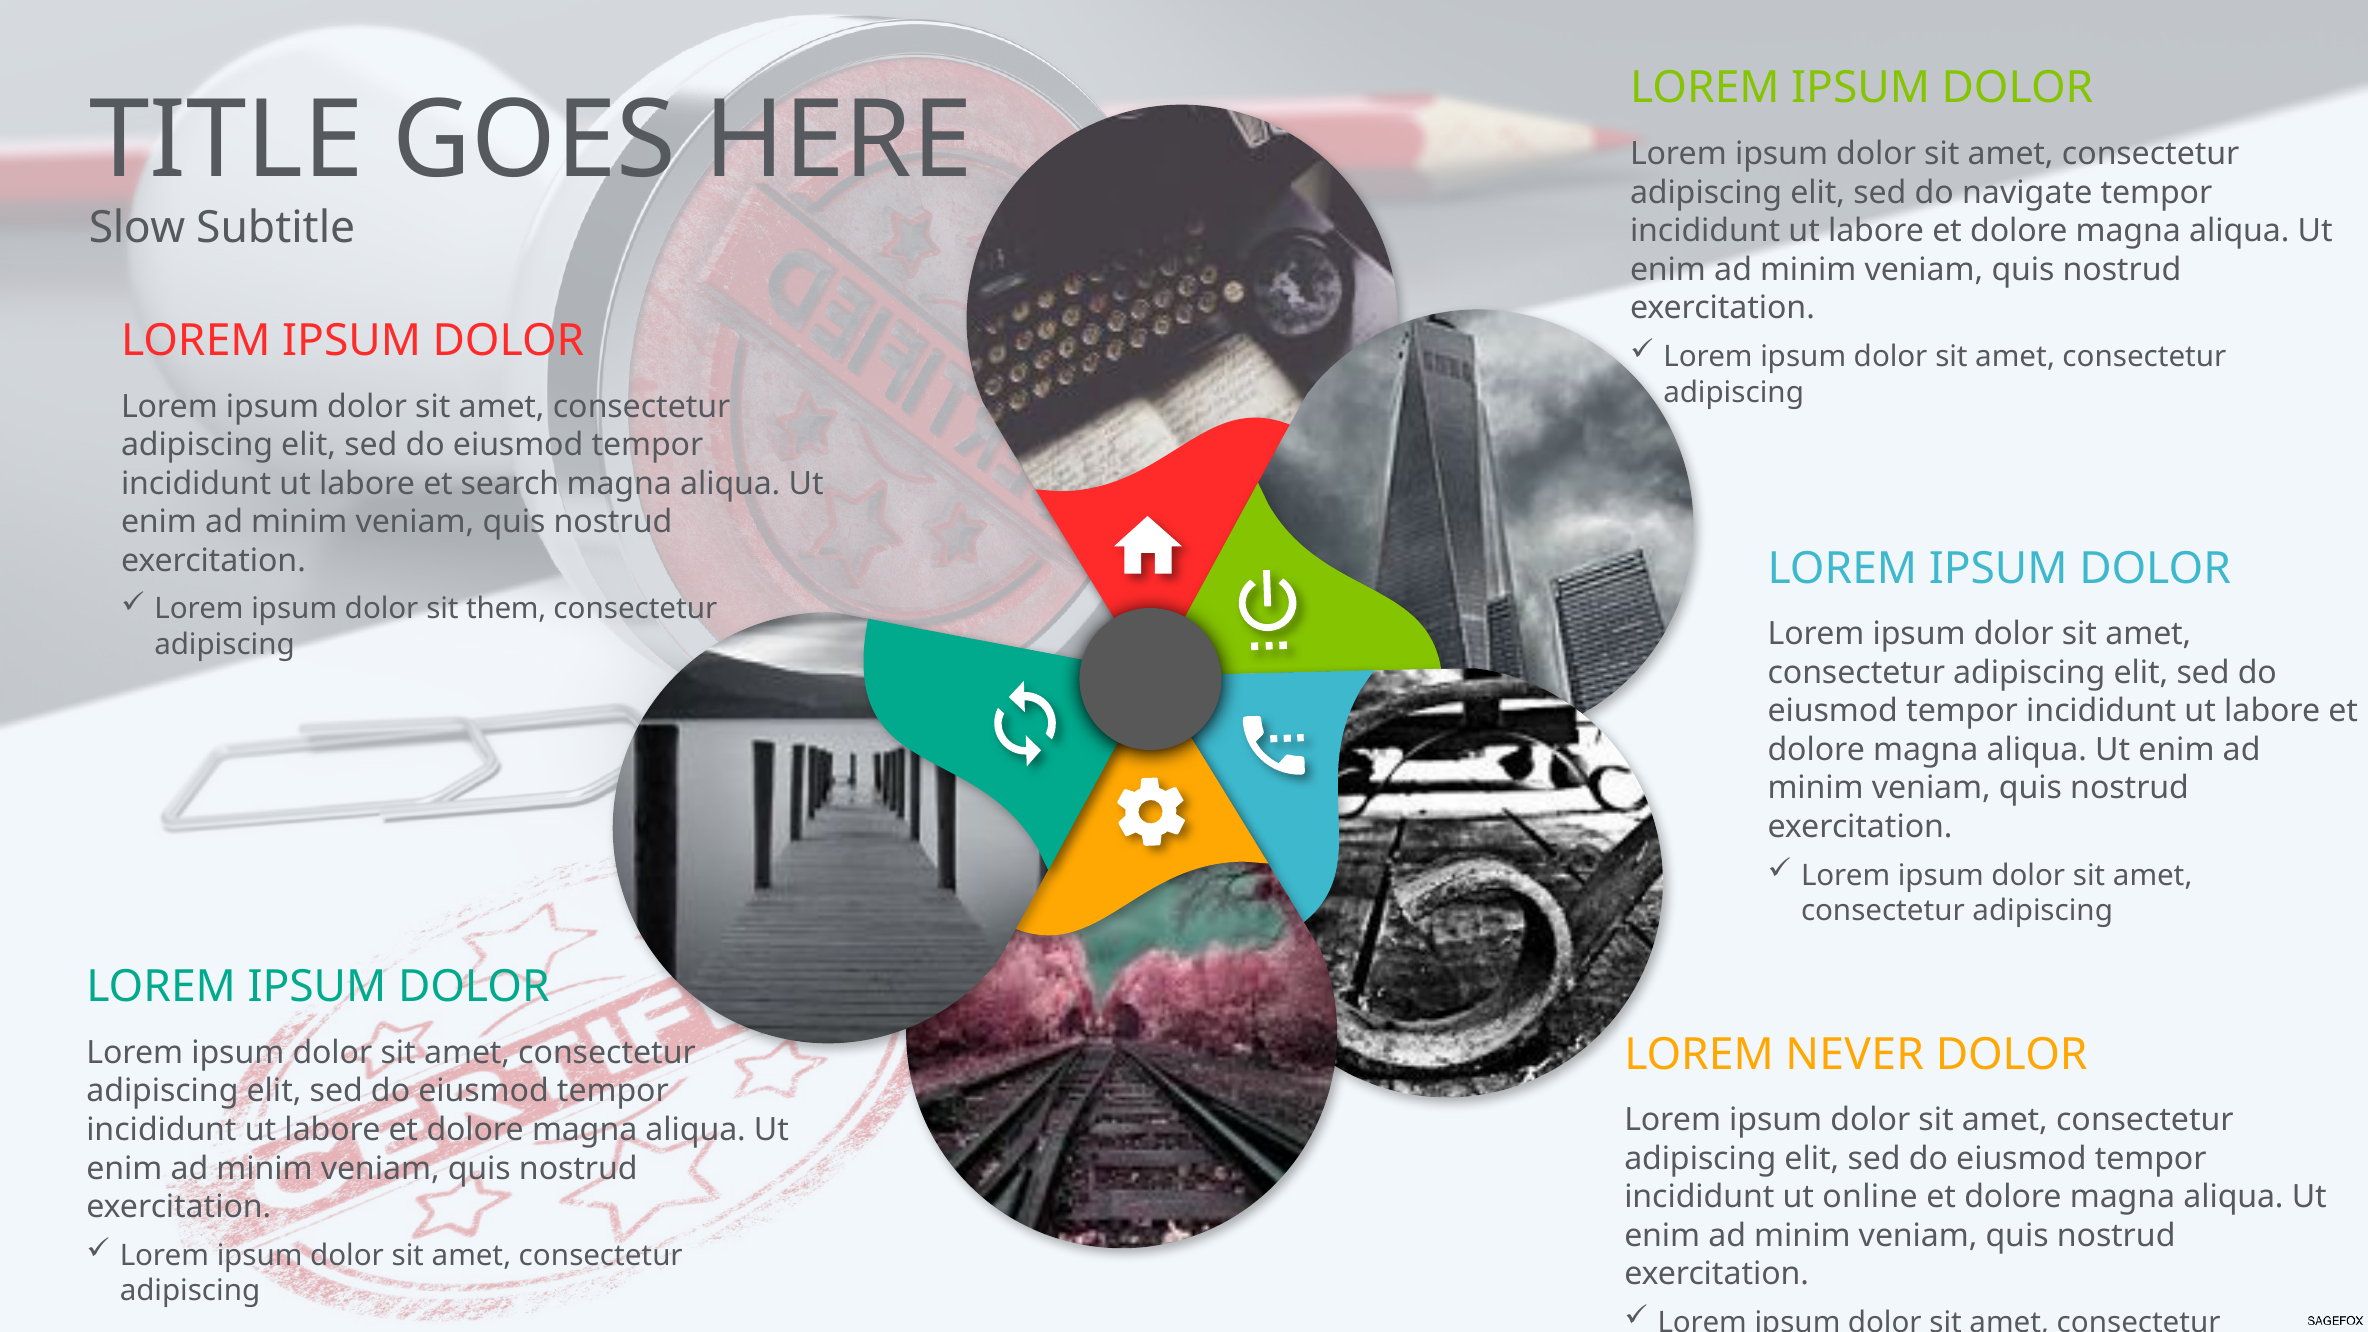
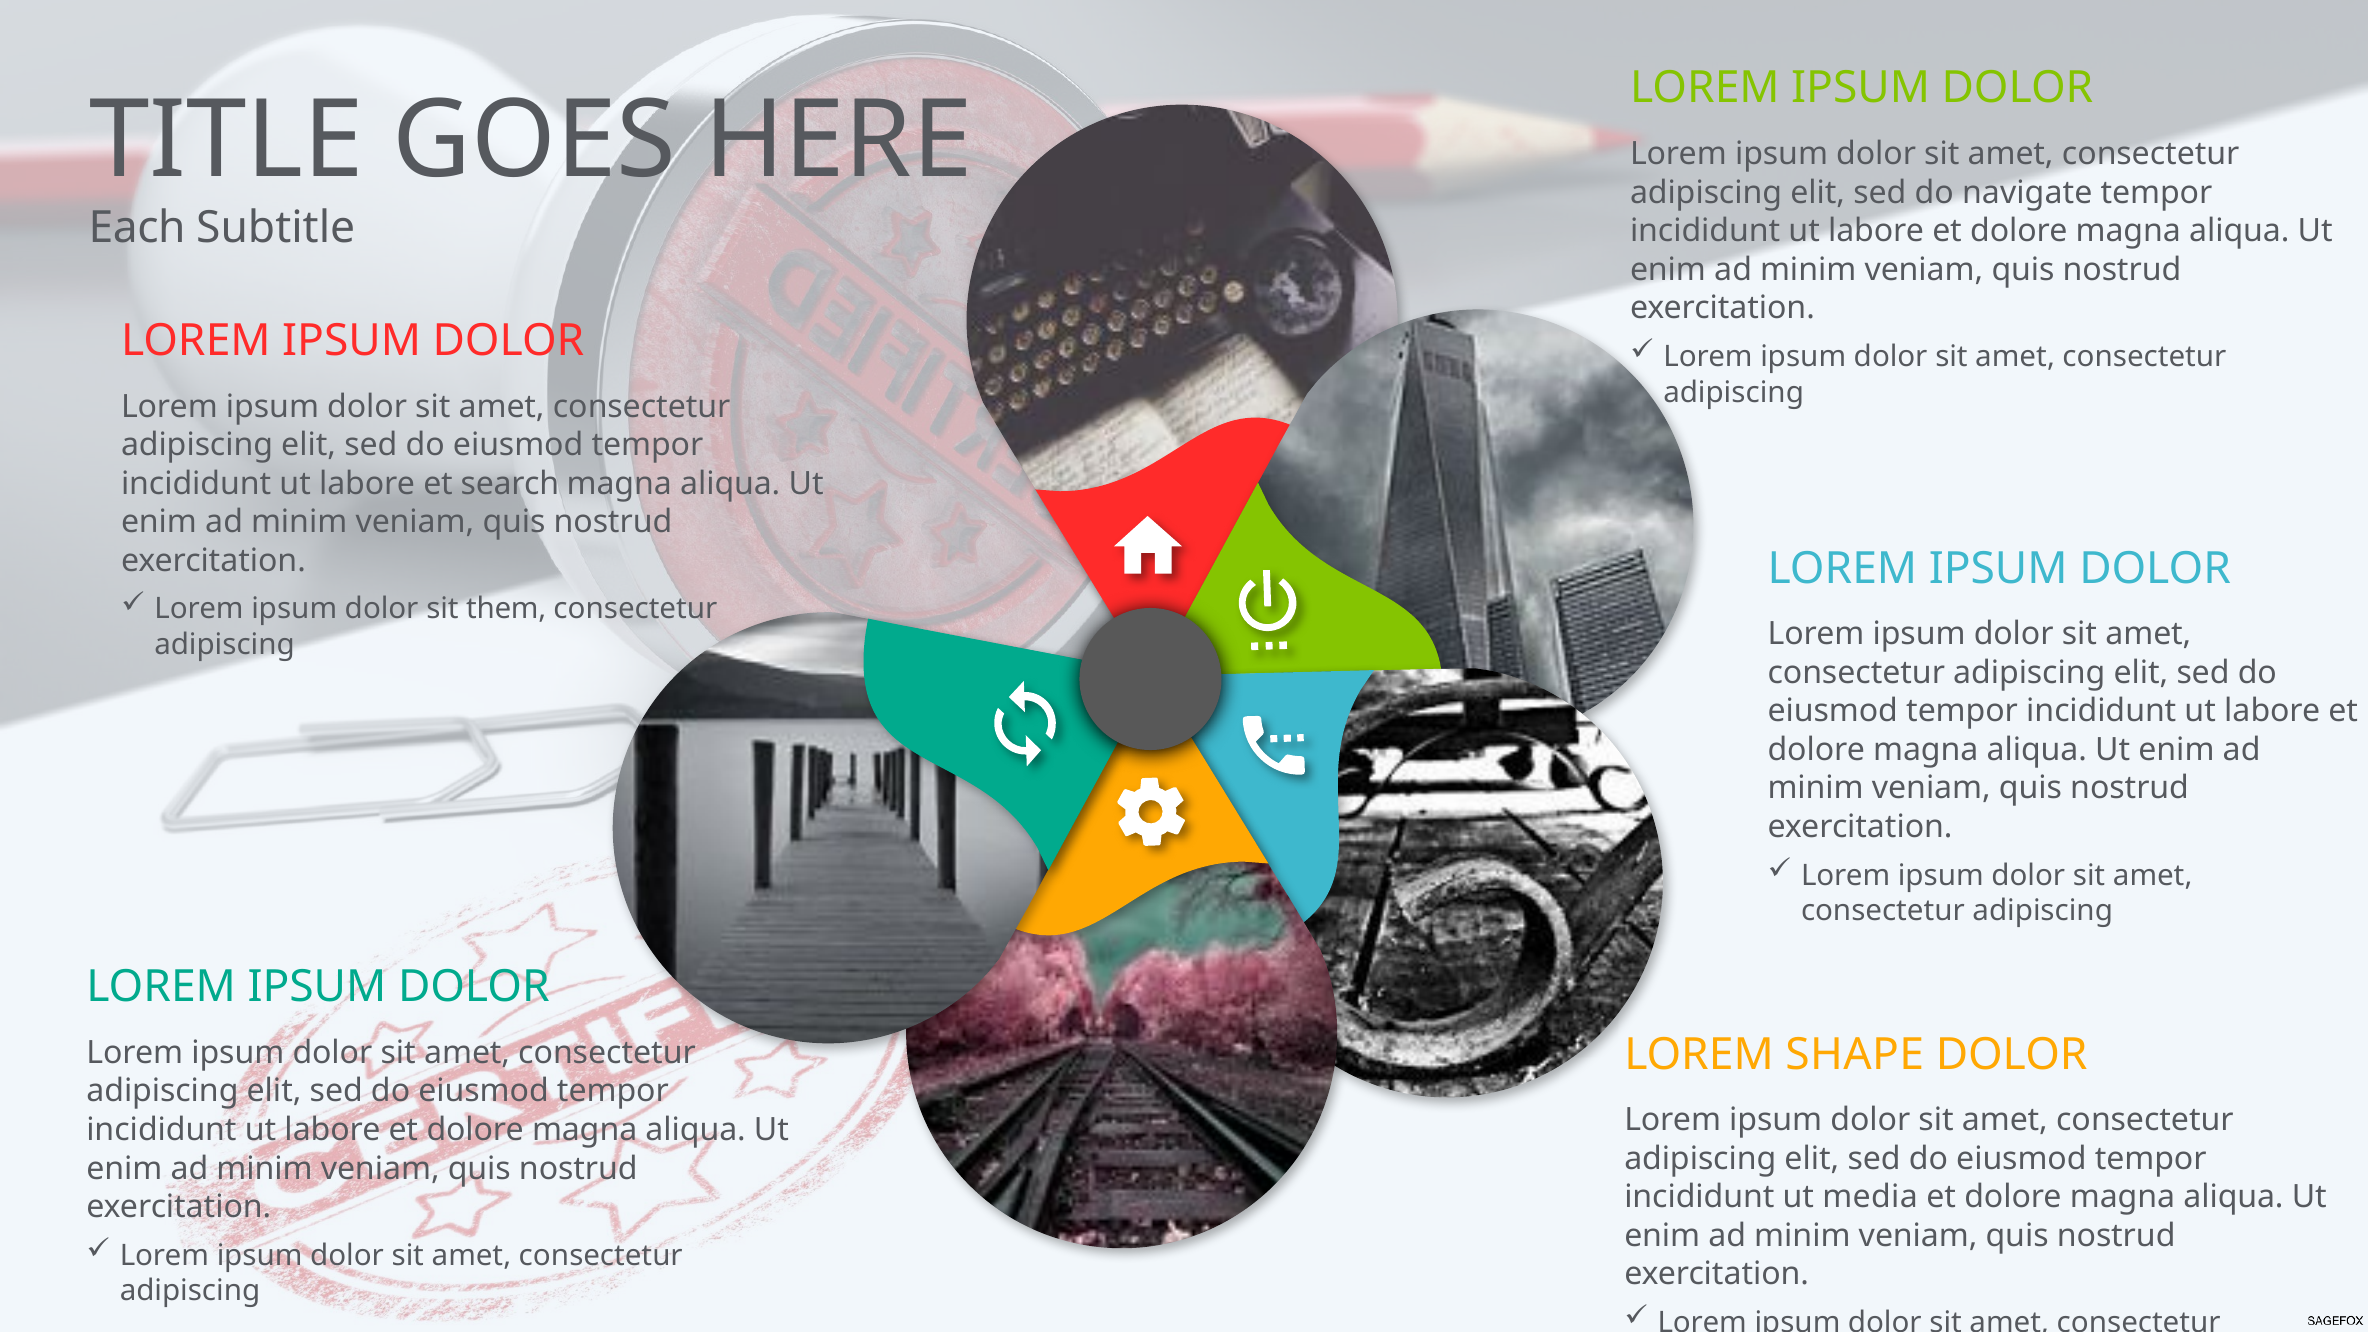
Slow: Slow -> Each
NEVER: NEVER -> SHAPE
online: online -> media
